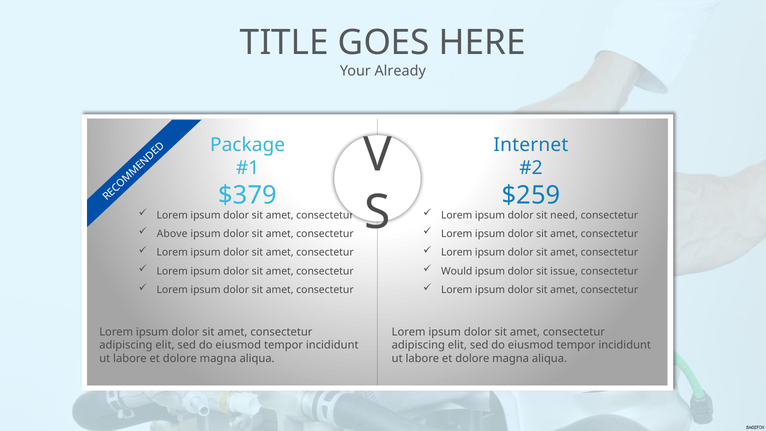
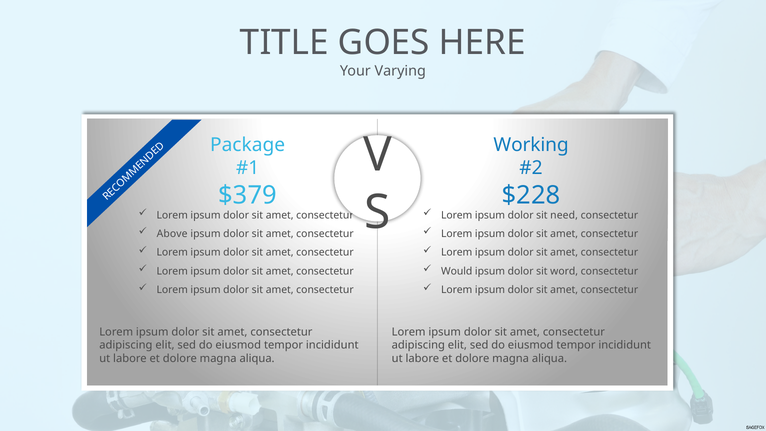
Already: Already -> Varying
Internet: Internet -> Working
$259: $259 -> $228
issue: issue -> word
